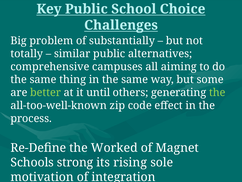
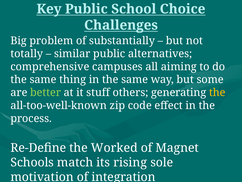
until: until -> stuff
the at (217, 92) colour: light green -> yellow
strong: strong -> match
